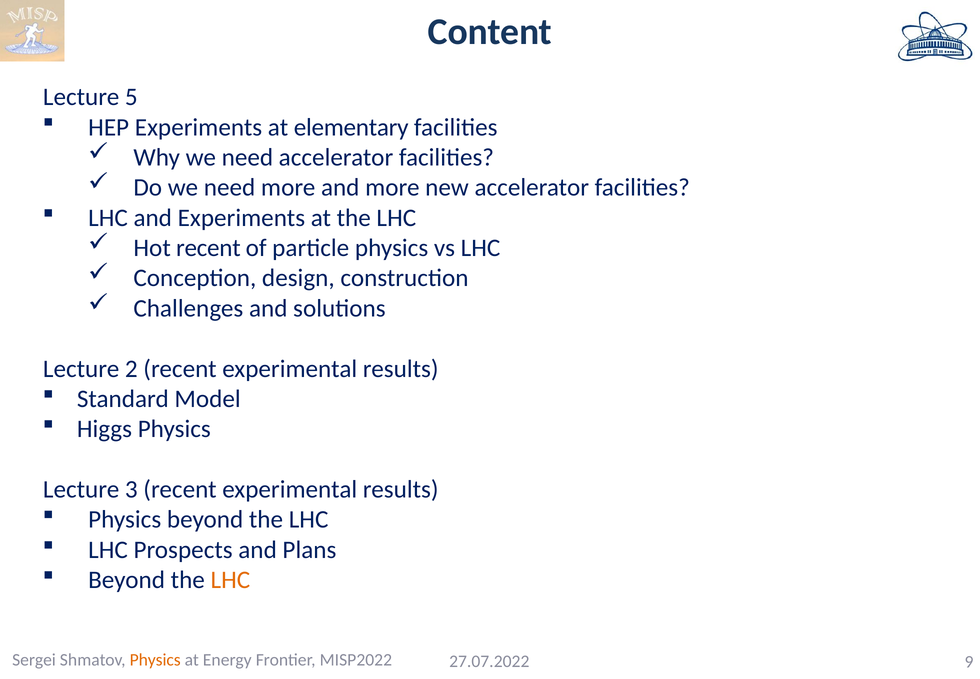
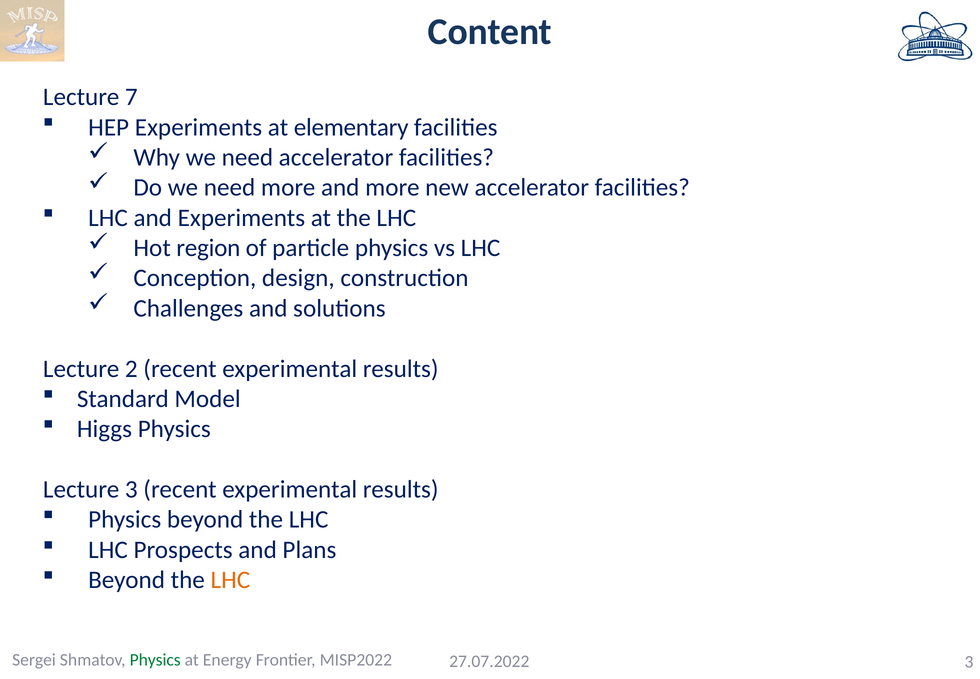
5: 5 -> 7
Hot recent: recent -> region
Physics at (155, 659) colour: orange -> green
MISP2022 9: 9 -> 3
